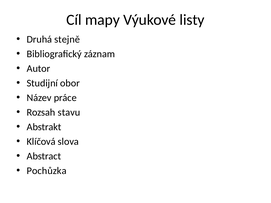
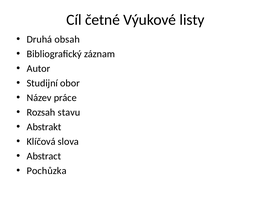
mapy: mapy -> četné
stejně: stejně -> obsah
